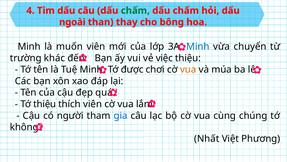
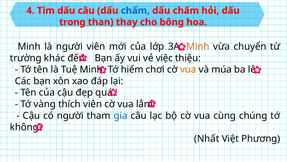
chấm at (135, 11) colour: green -> blue
ngoài: ngoài -> trong
là muốn: muốn -> người
Minh at (198, 46) colour: blue -> orange
được: được -> hiếm
Tớ thiệu: thiệu -> vàng
